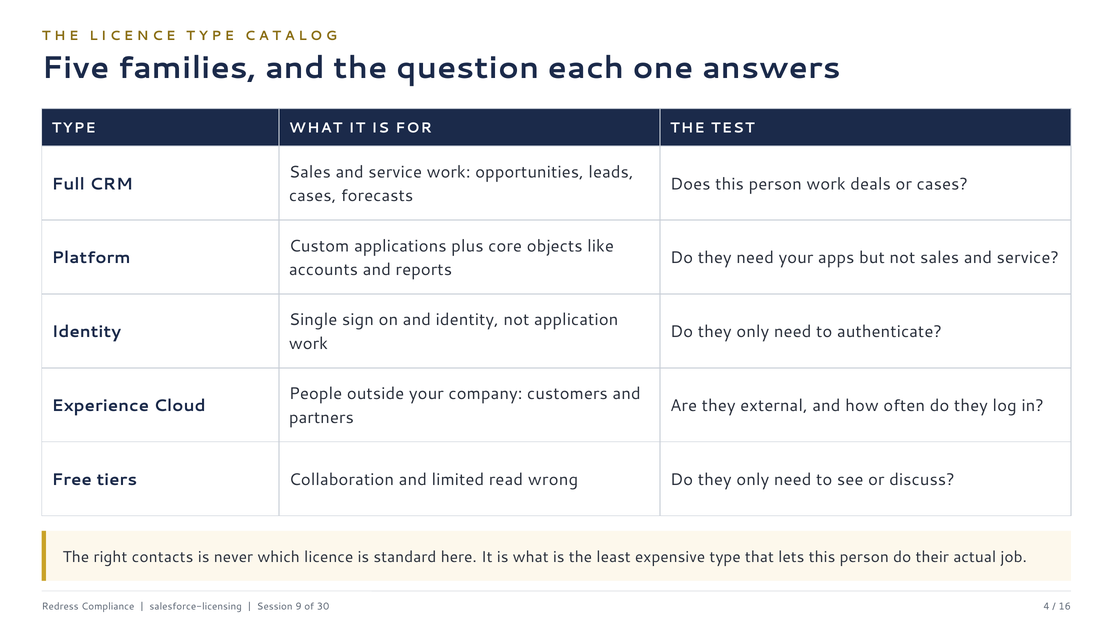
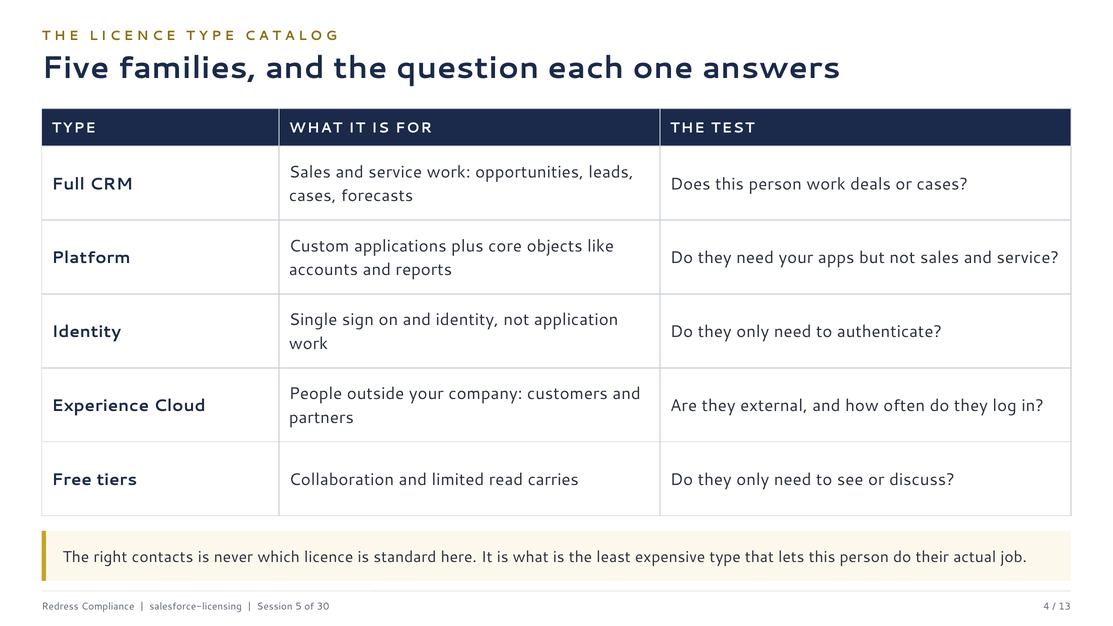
wrong: wrong -> carries
9: 9 -> 5
16: 16 -> 13
